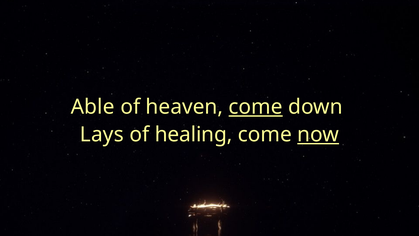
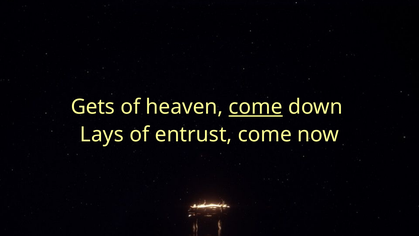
Able: Able -> Gets
healing: healing -> entrust
now underline: present -> none
